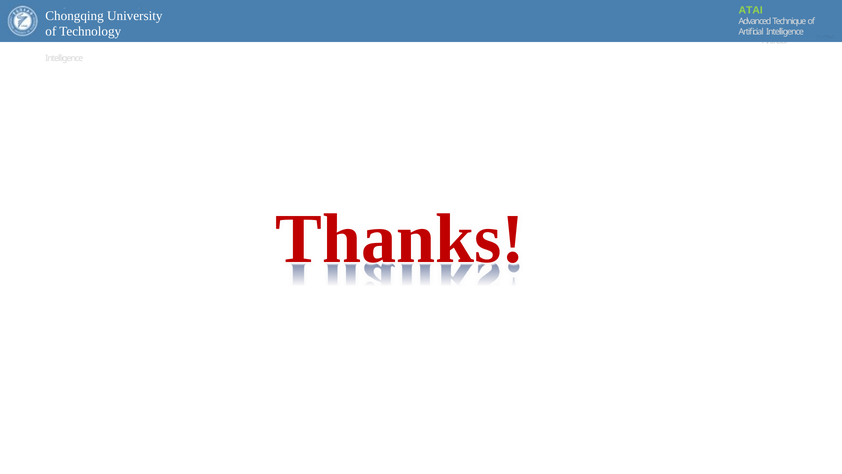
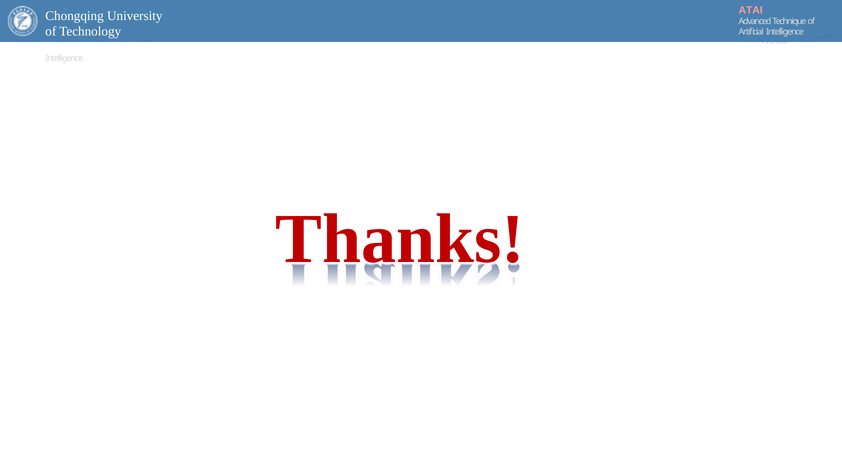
ATAI at (751, 11) colour: light green -> pink
